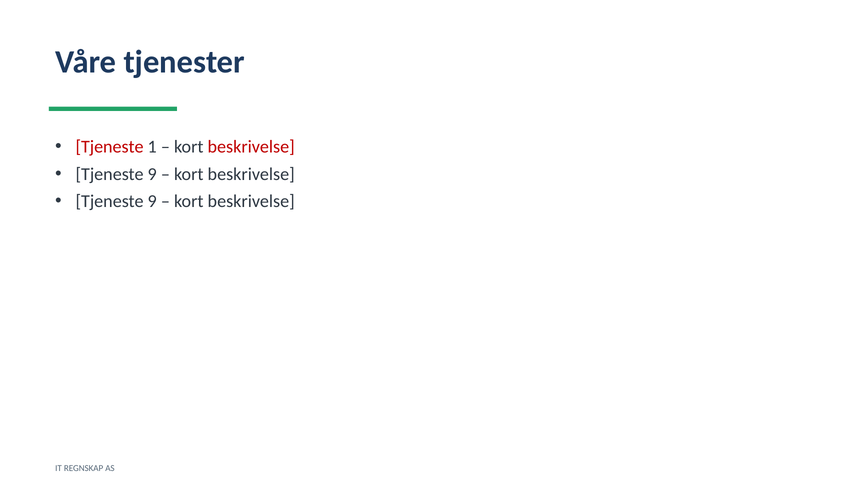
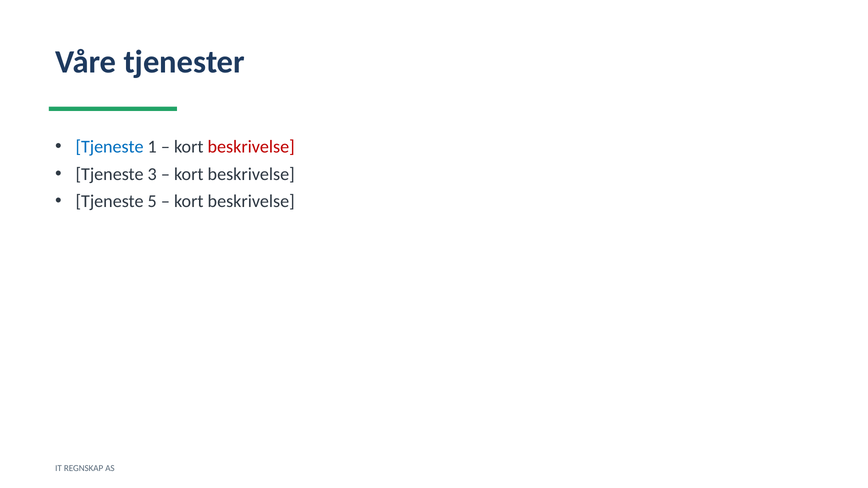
Tjeneste at (110, 147) colour: red -> blue
9 at (152, 174): 9 -> 3
9 at (152, 201): 9 -> 5
